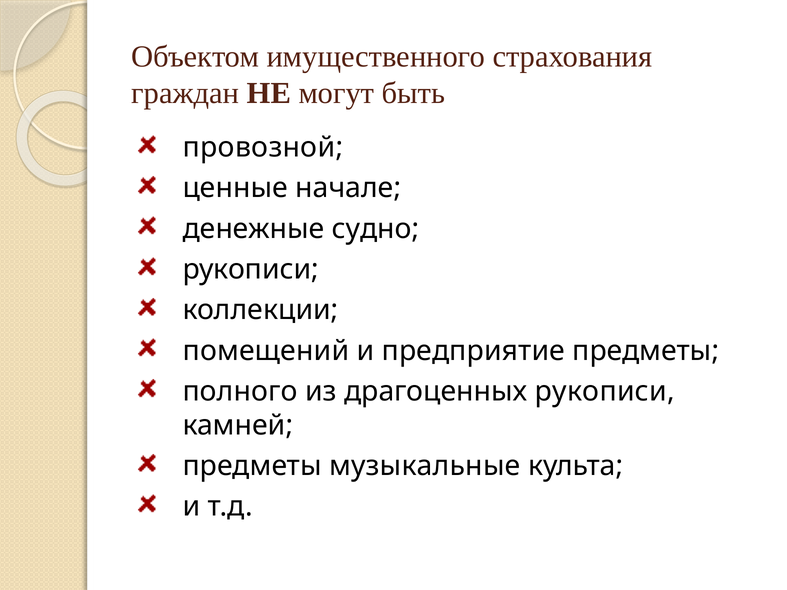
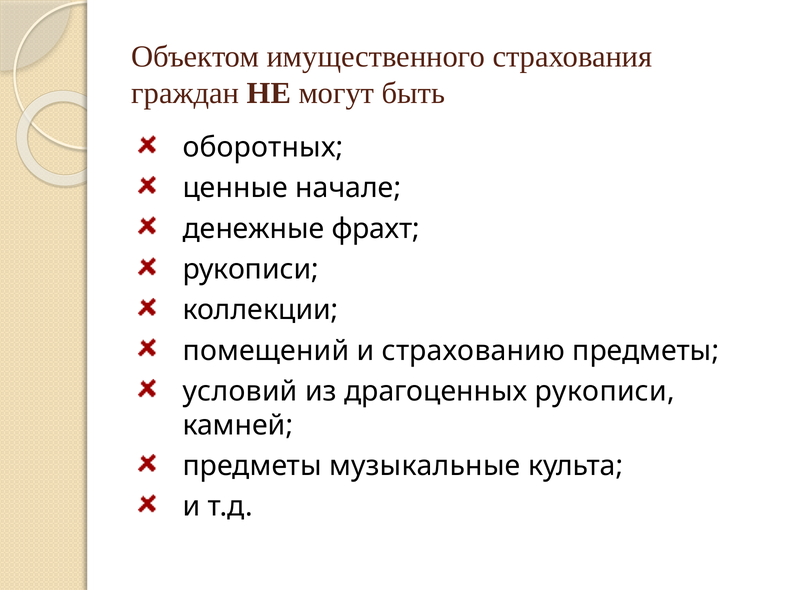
провозной: провозной -> оборотных
судно: судно -> фрахт
предприятие: предприятие -> страхованию
полного: полного -> условий
